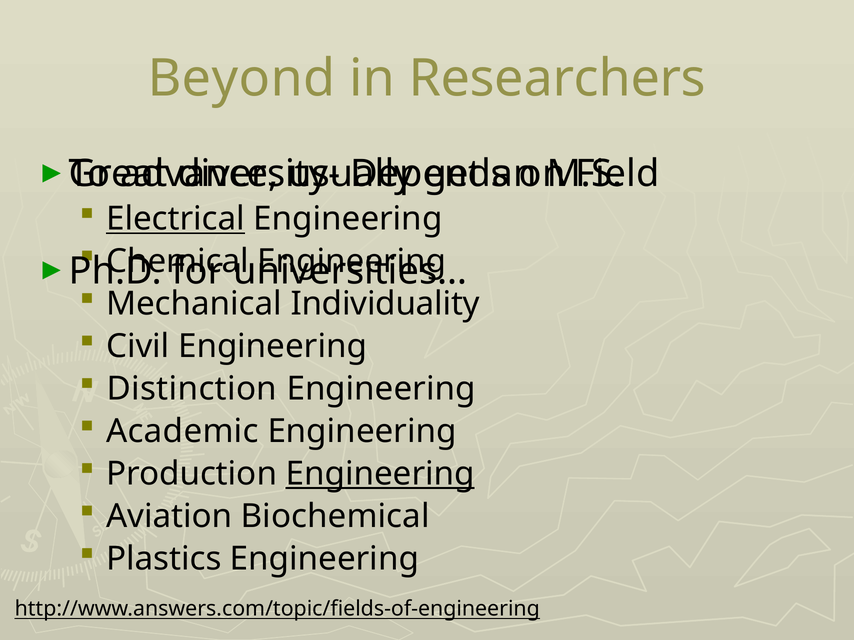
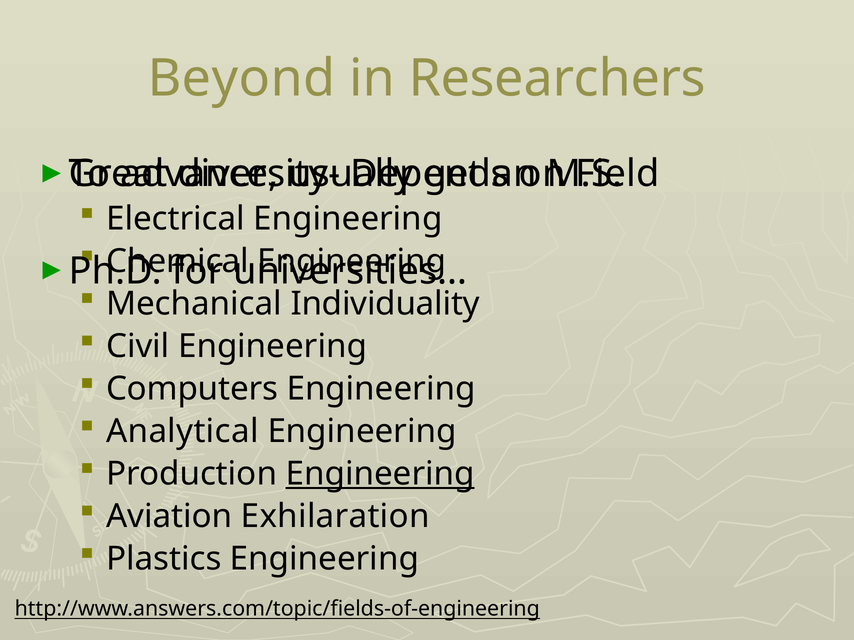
Electrical underline: present -> none
Distinction: Distinction -> Computers
Academic: Academic -> Analytical
Biochemical: Biochemical -> Exhilaration
